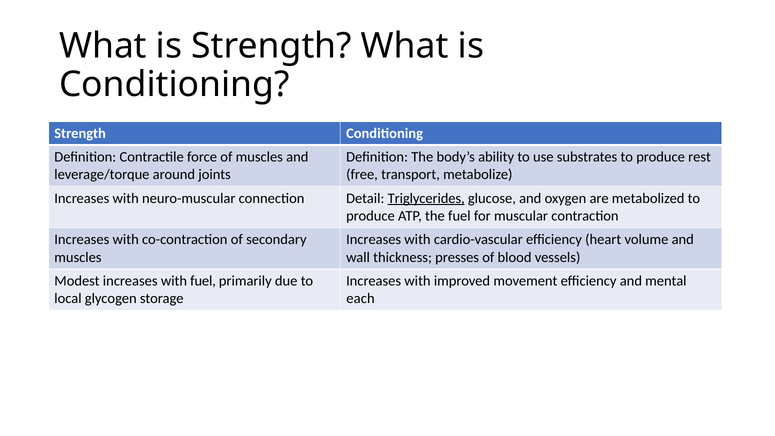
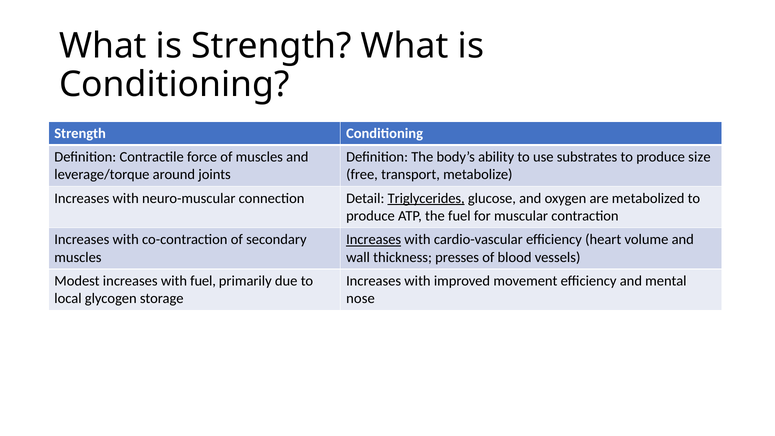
rest: rest -> size
Increases at (374, 240) underline: none -> present
each: each -> nose
